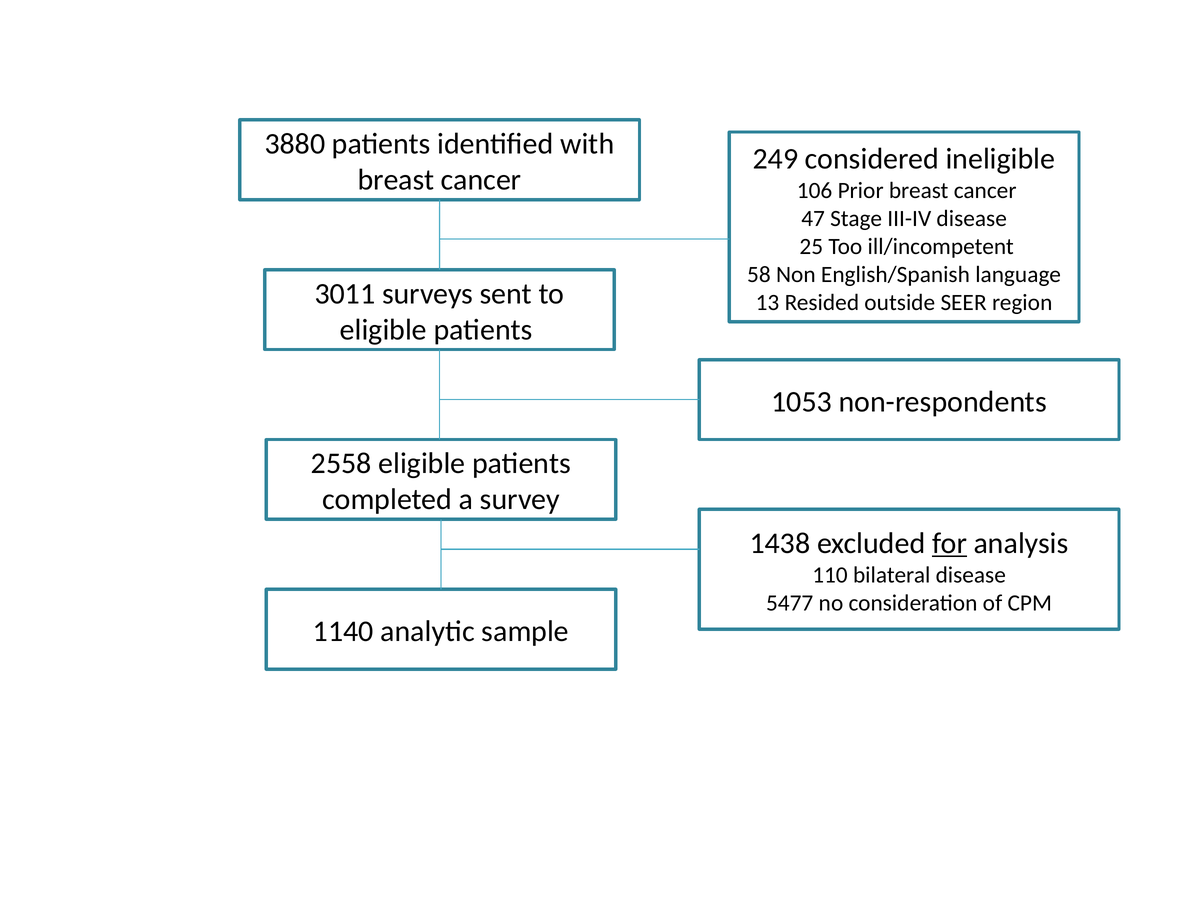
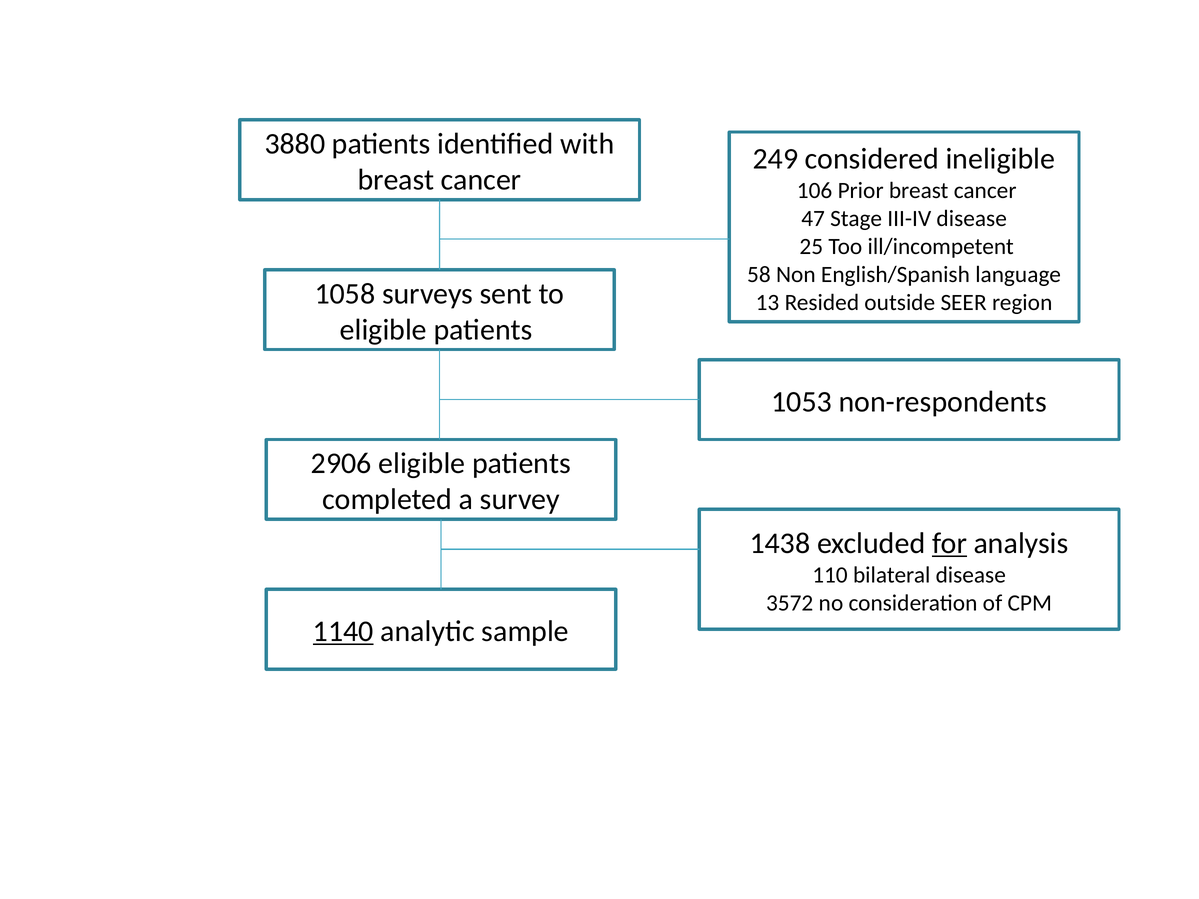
3011: 3011 -> 1058
2558: 2558 -> 2906
5477: 5477 -> 3572
1140 underline: none -> present
